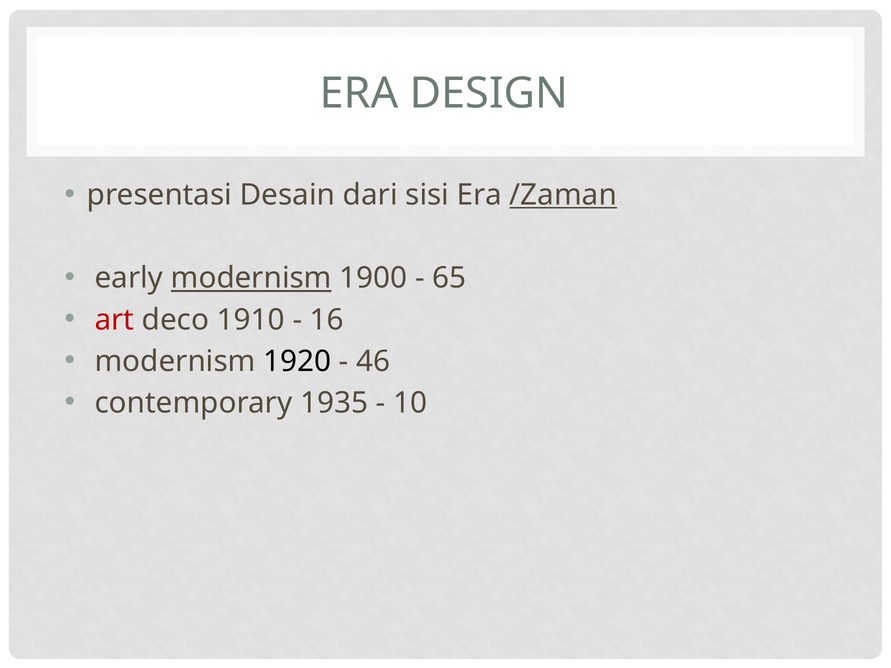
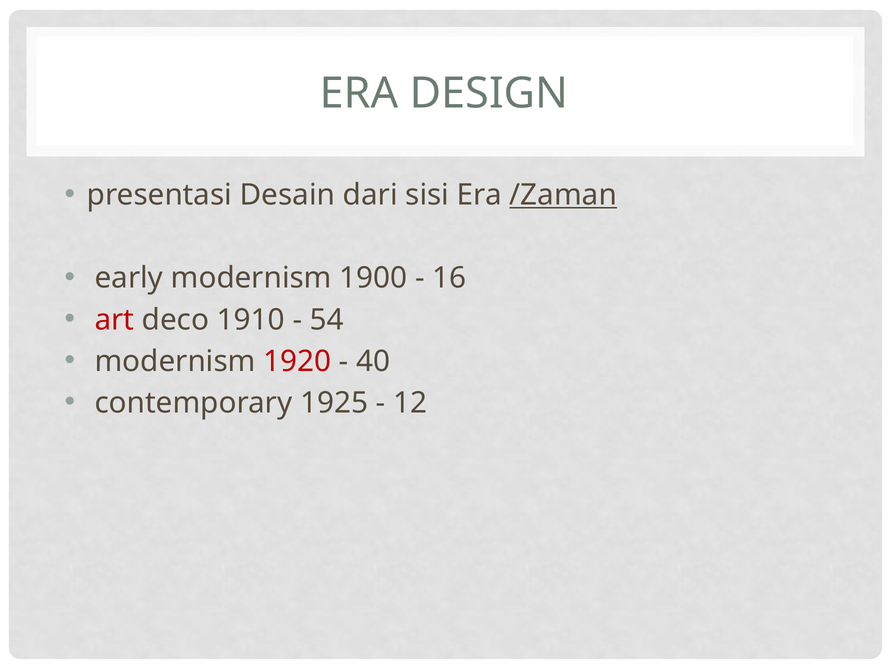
modernism at (251, 278) underline: present -> none
65: 65 -> 16
16: 16 -> 54
1920 colour: black -> red
46: 46 -> 40
1935: 1935 -> 1925
10: 10 -> 12
